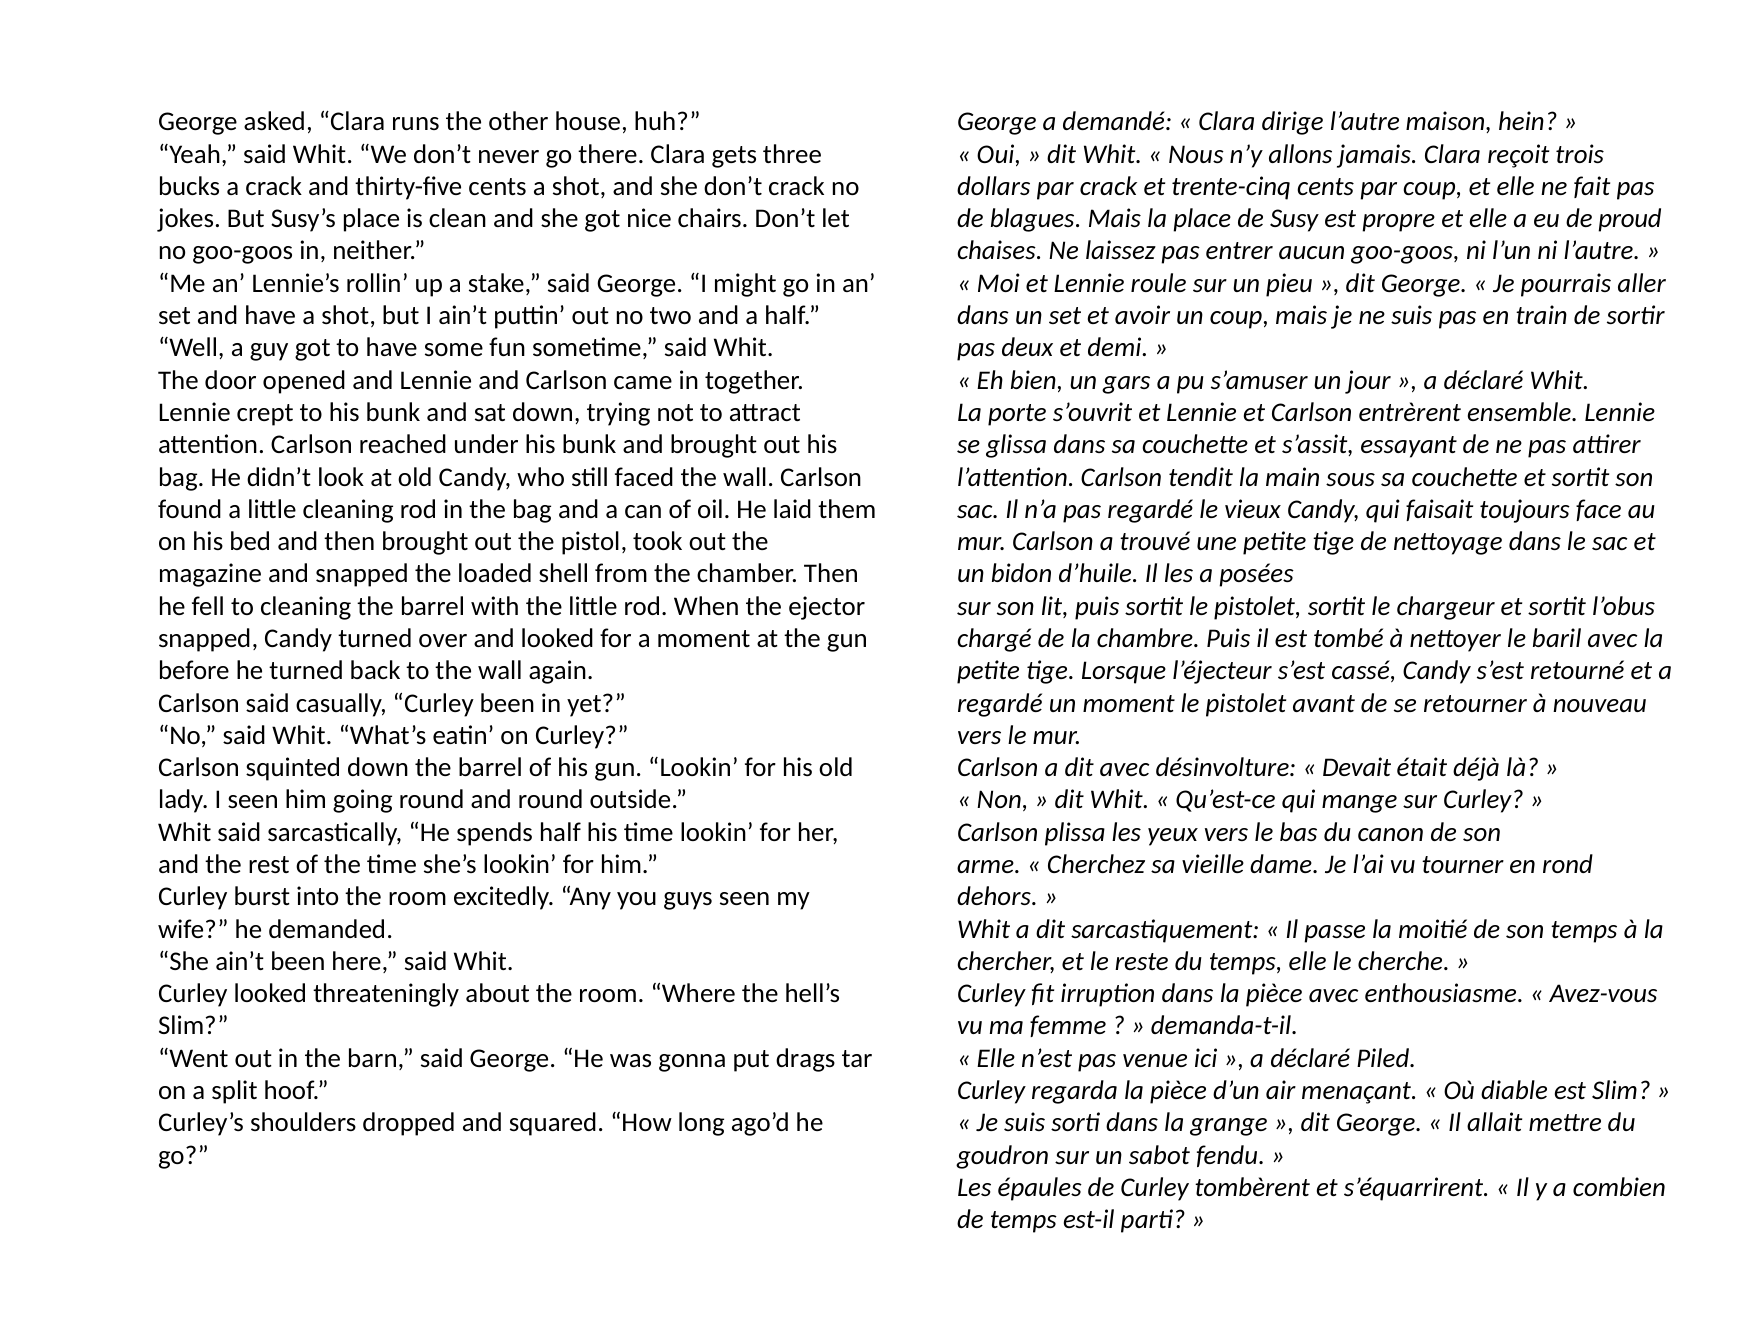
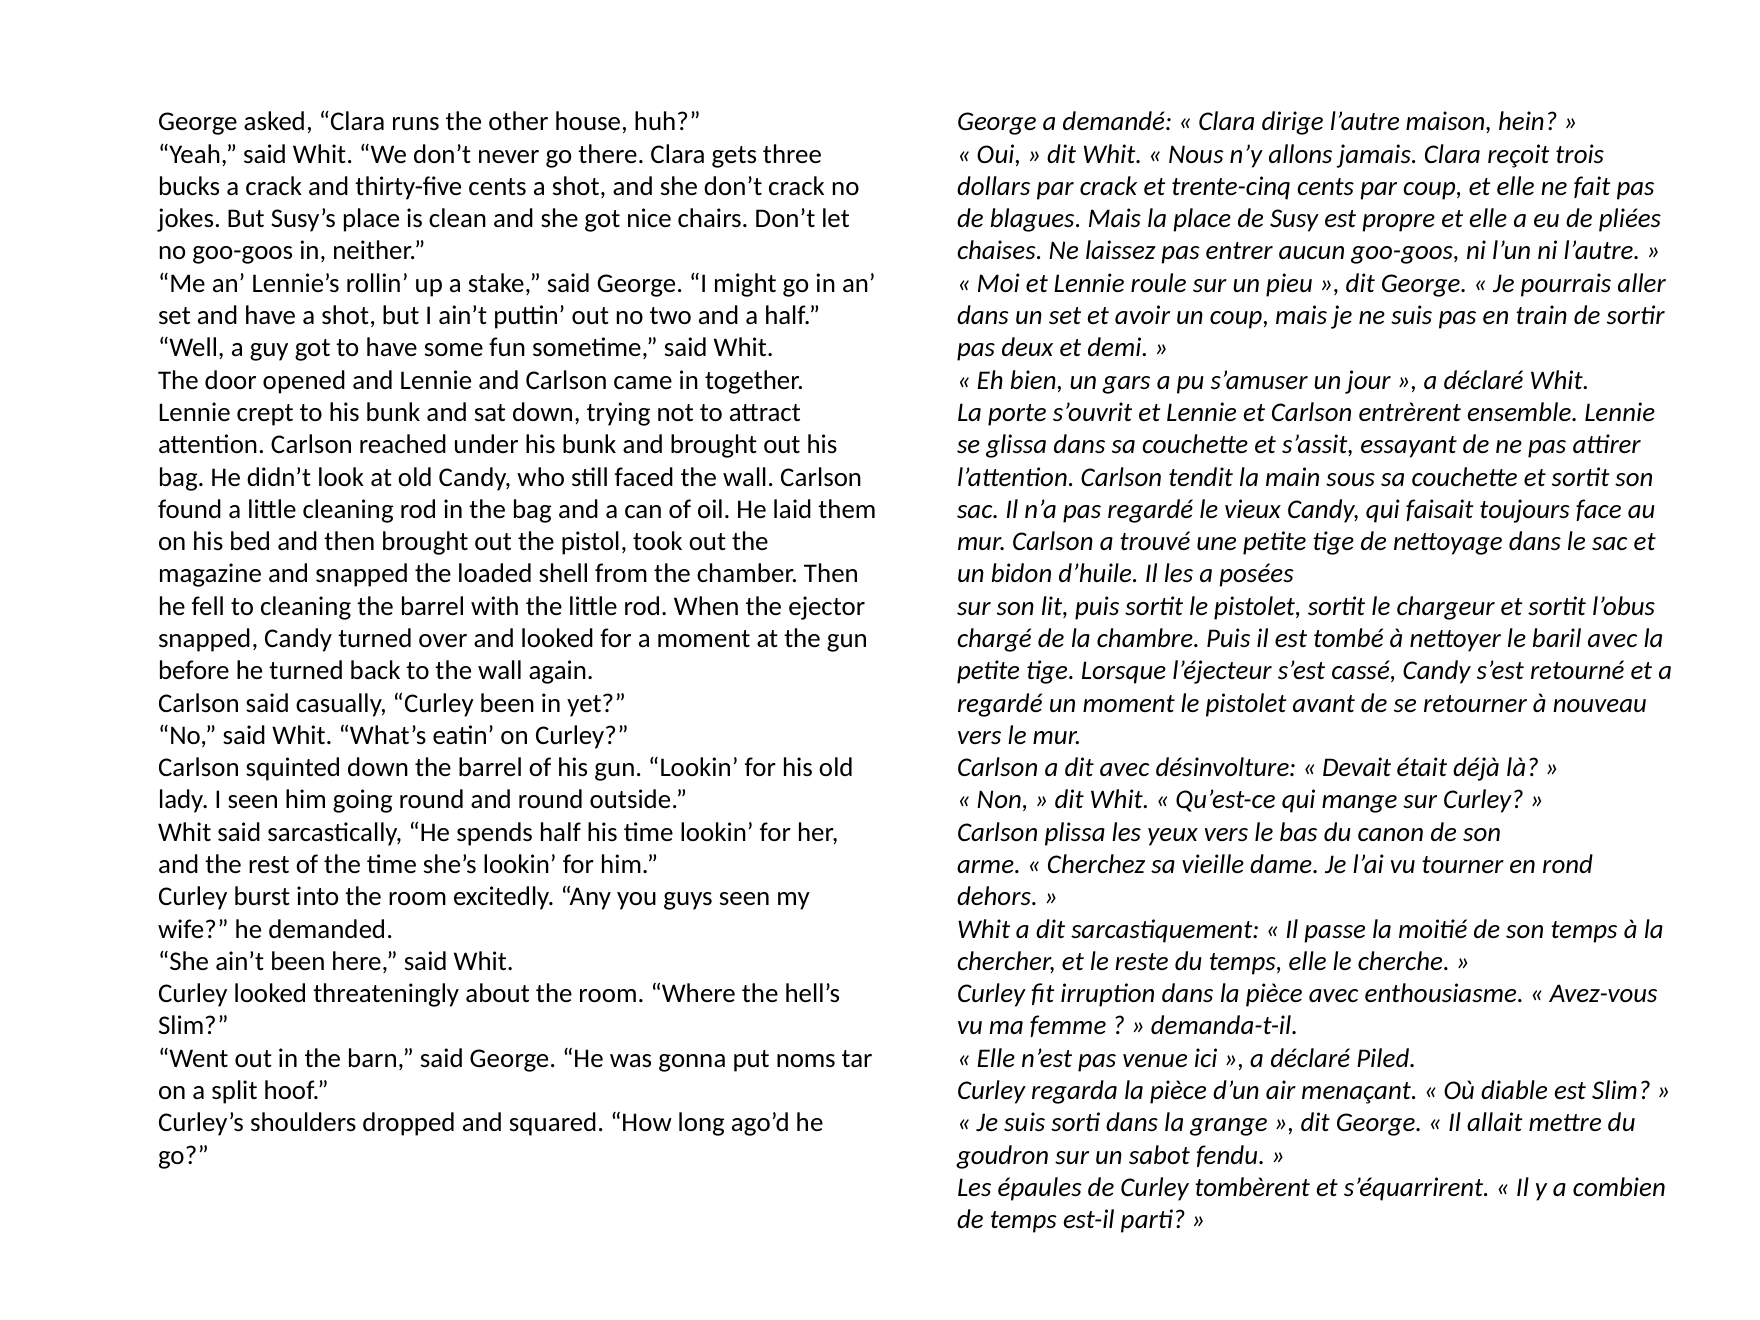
proud: proud -> pliées
drags: drags -> noms
